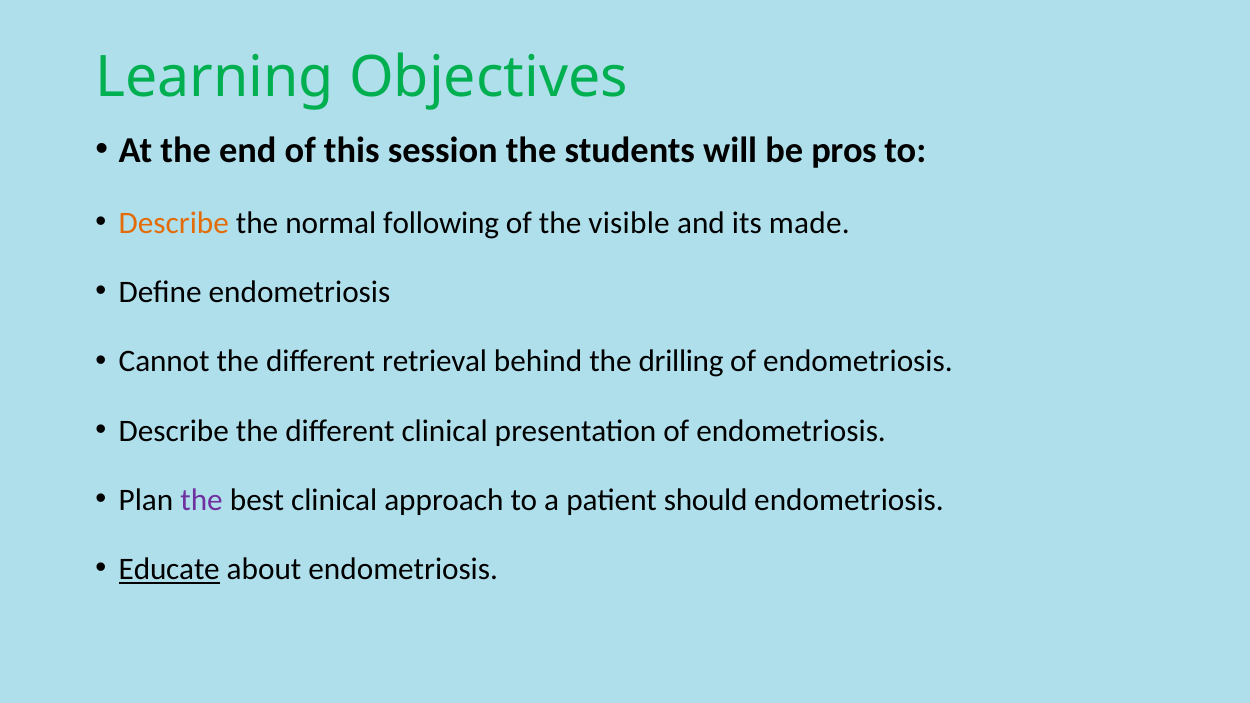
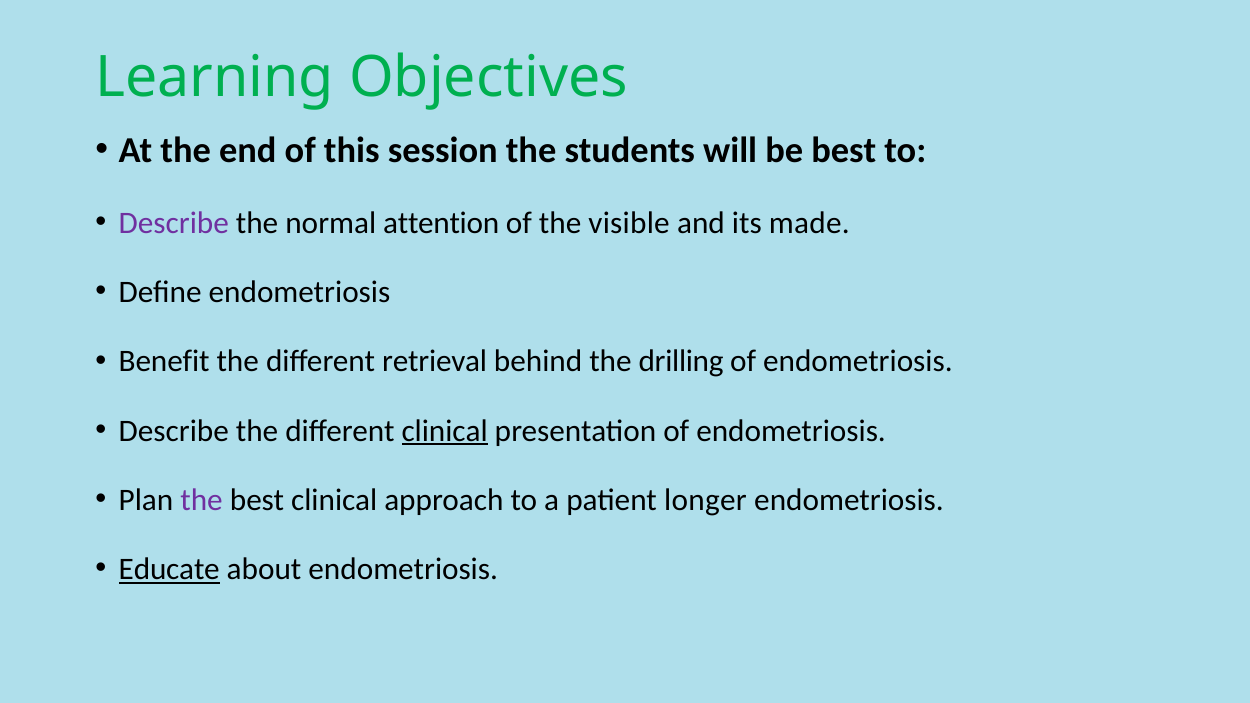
be pros: pros -> best
Describe at (174, 223) colour: orange -> purple
following: following -> attention
Cannot: Cannot -> Benefit
clinical at (445, 431) underline: none -> present
should: should -> longer
